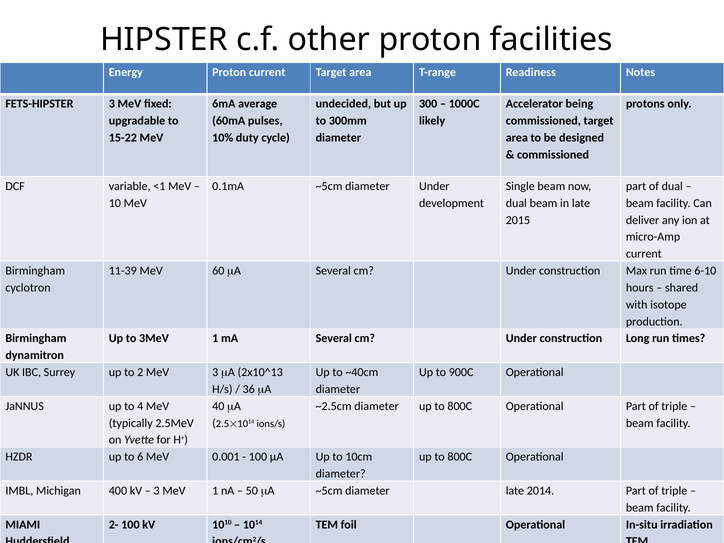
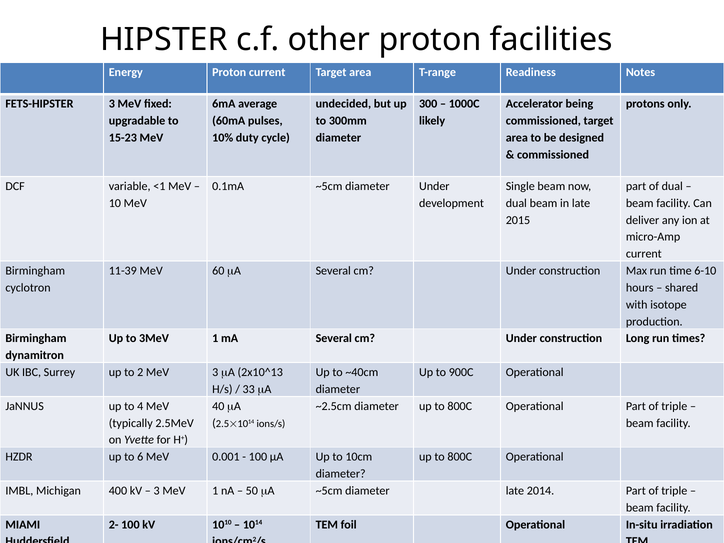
15-22: 15-22 -> 15-23
36: 36 -> 33
